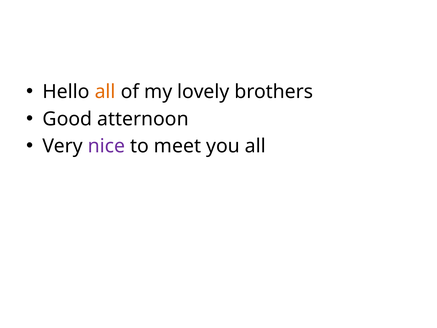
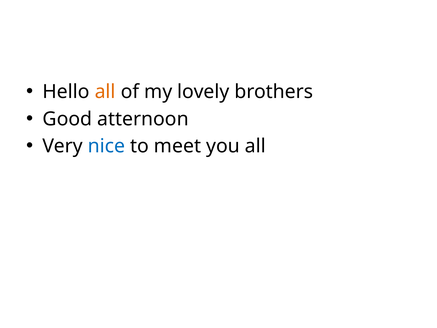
nice colour: purple -> blue
